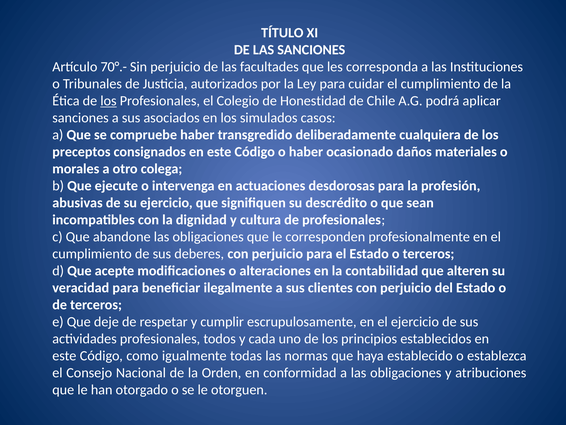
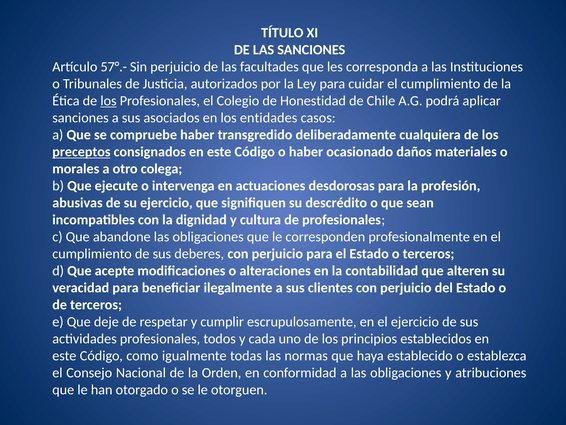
70°.-: 70°.- -> 57°.-
simulados: simulados -> entidades
preceptos underline: none -> present
